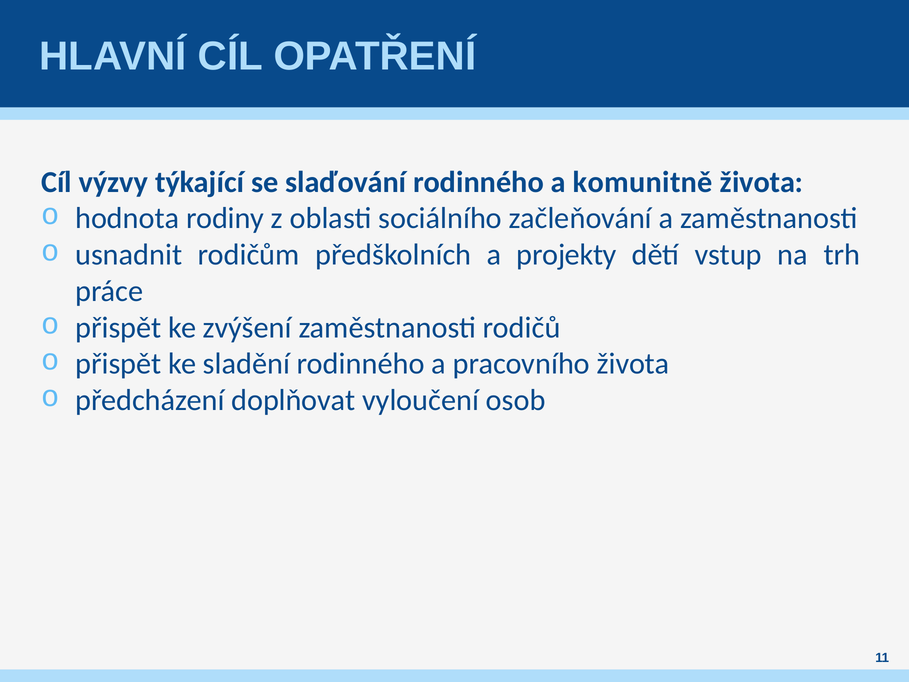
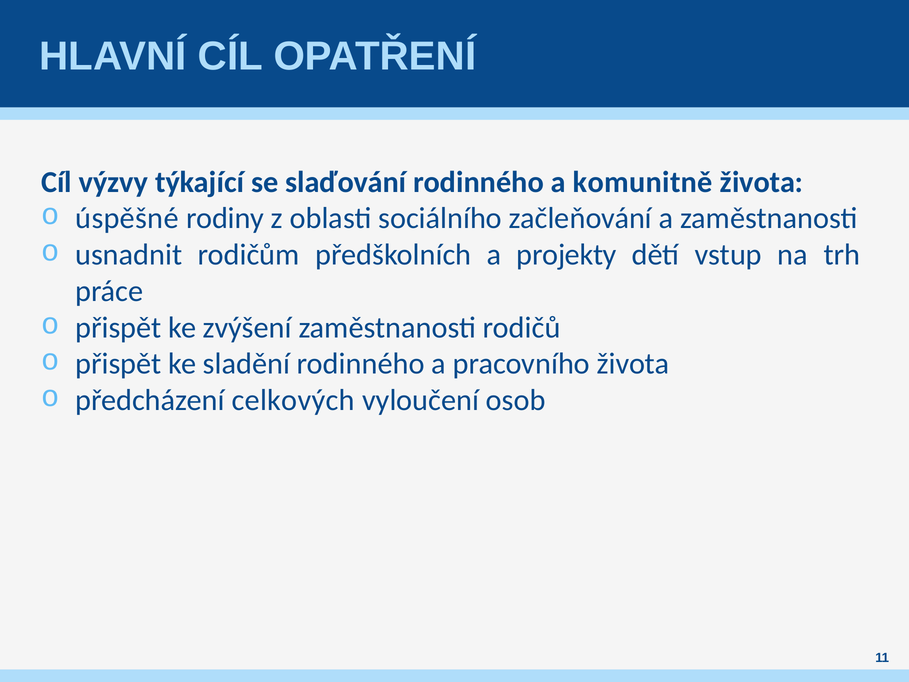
hodnota: hodnota -> úspěšné
doplňovat: doplňovat -> celkových
